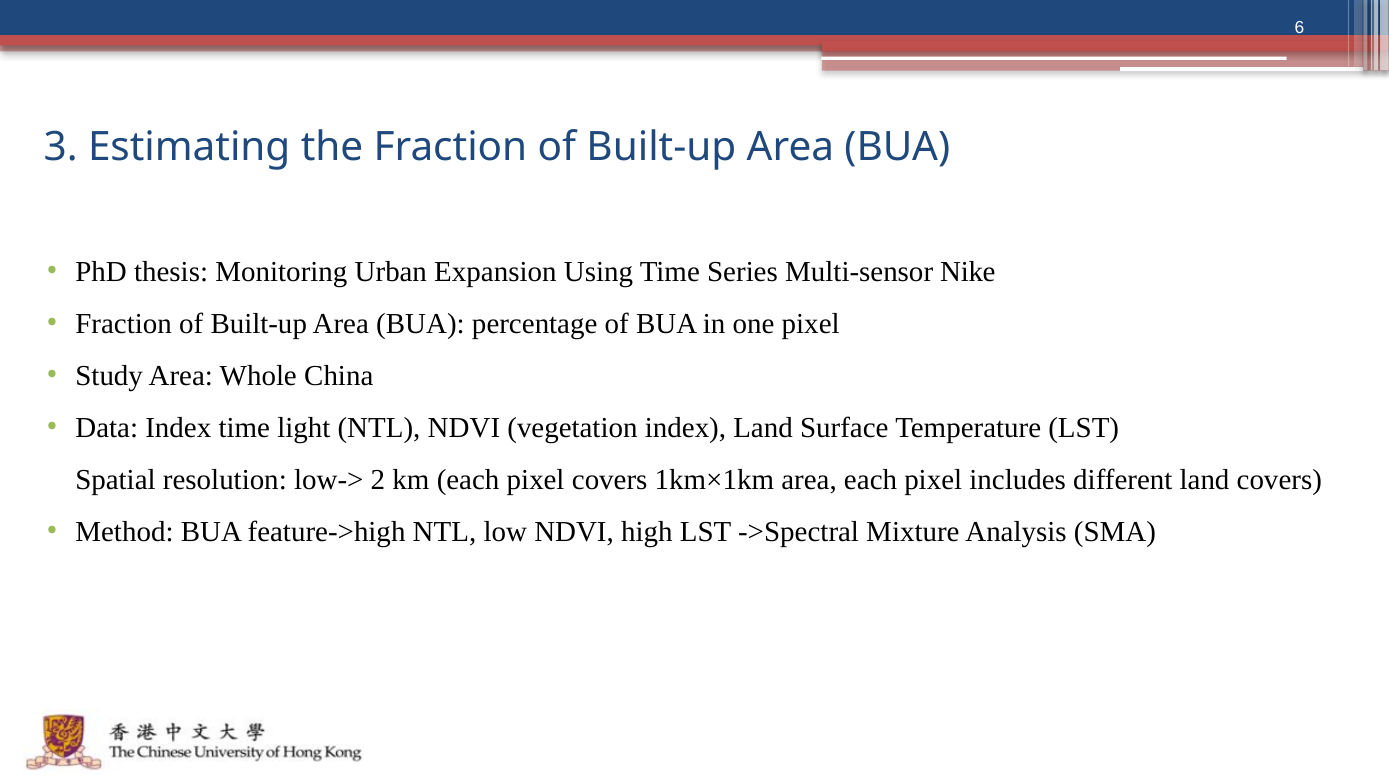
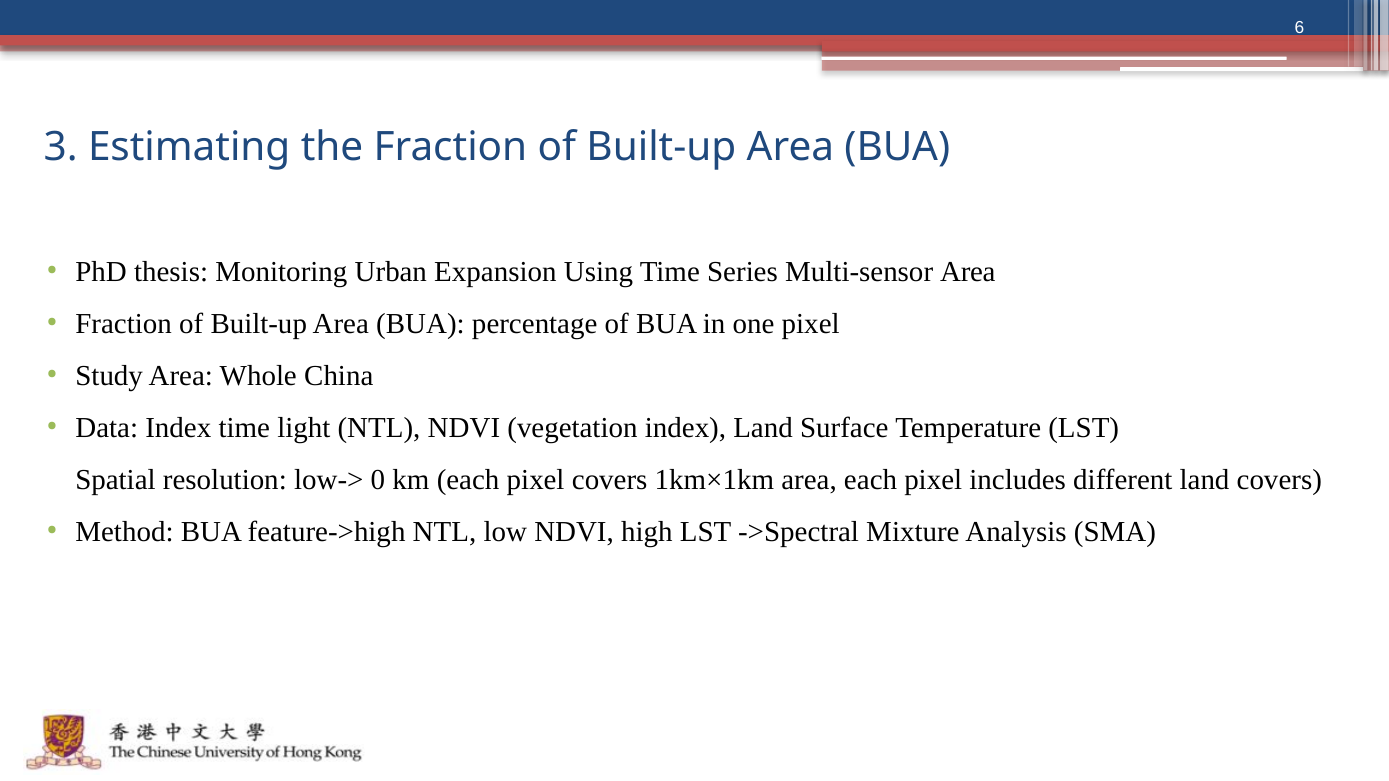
Multi-sensor Nike: Nike -> Area
2: 2 -> 0
